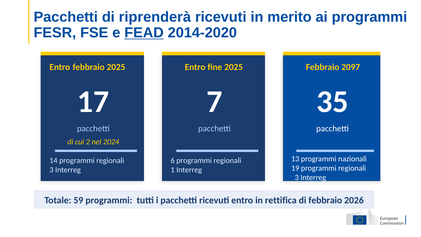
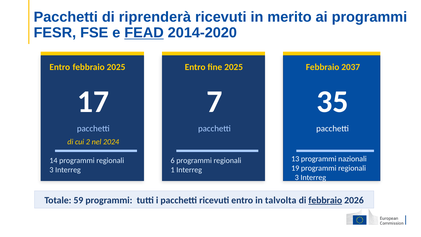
2097: 2097 -> 2037
rettifica: rettifica -> talvolta
febbraio at (325, 200) underline: none -> present
